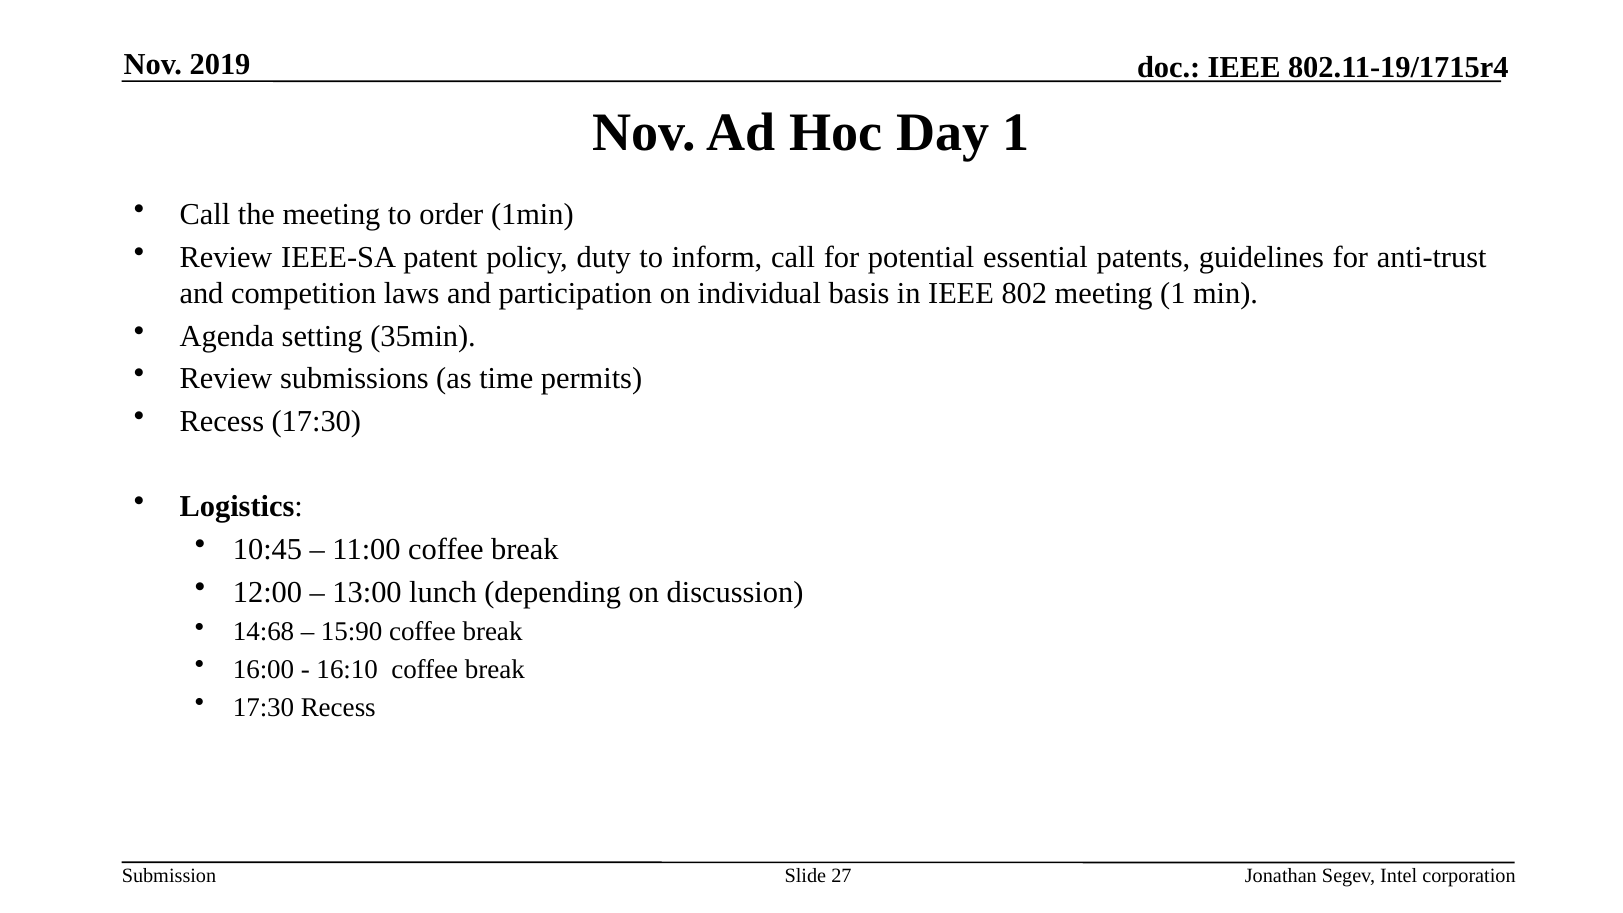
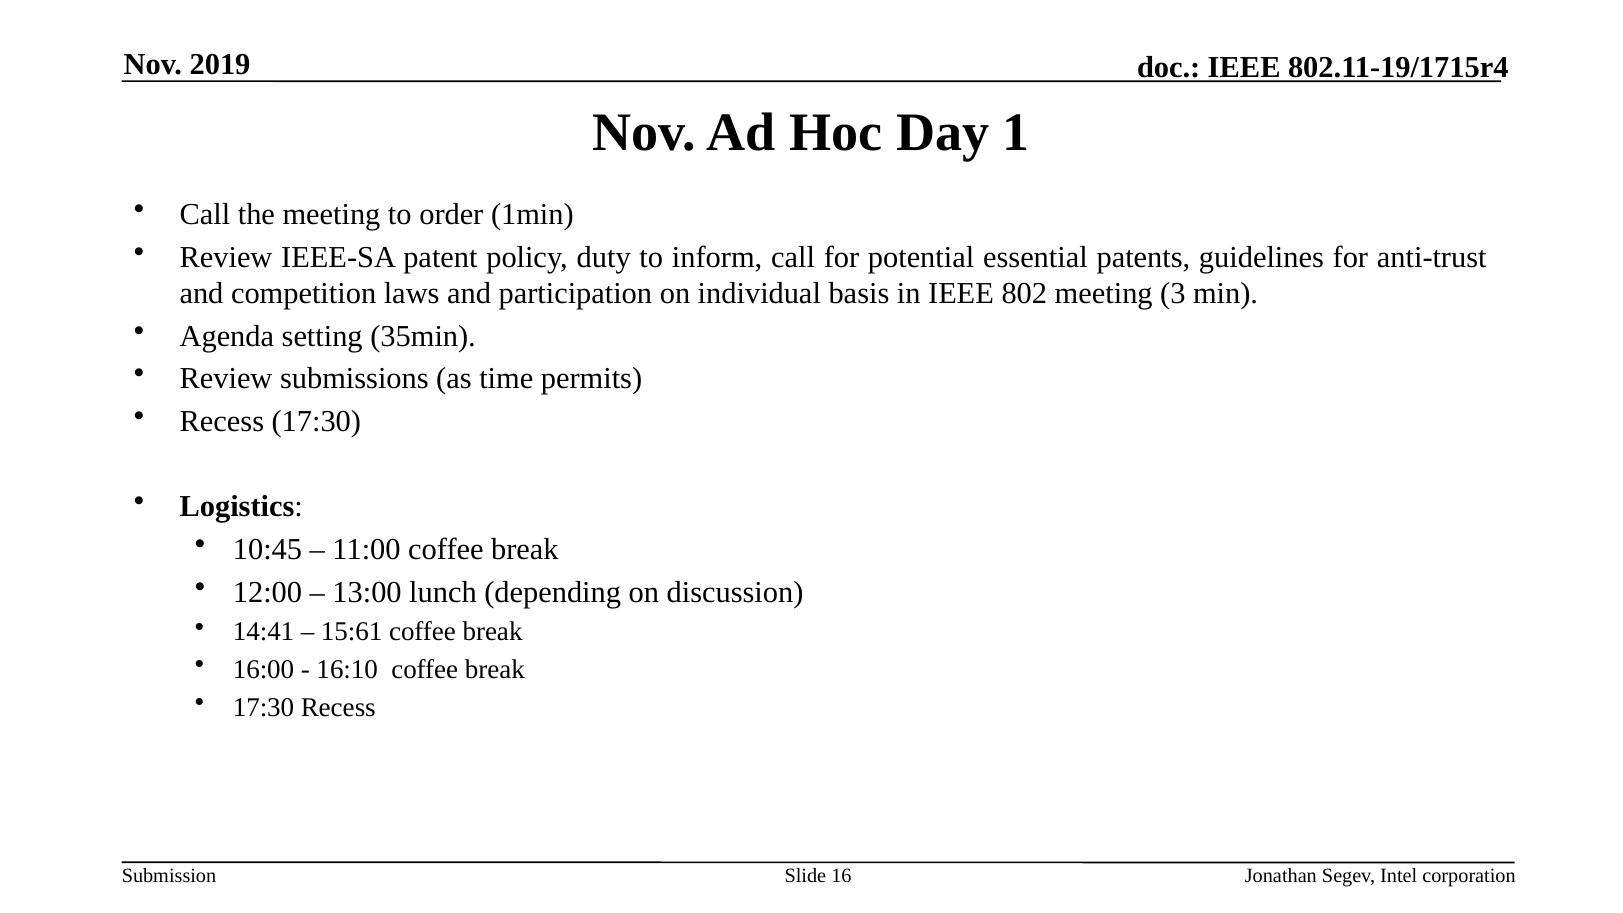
meeting 1: 1 -> 3
14:68: 14:68 -> 14:41
15:90: 15:90 -> 15:61
27: 27 -> 16
